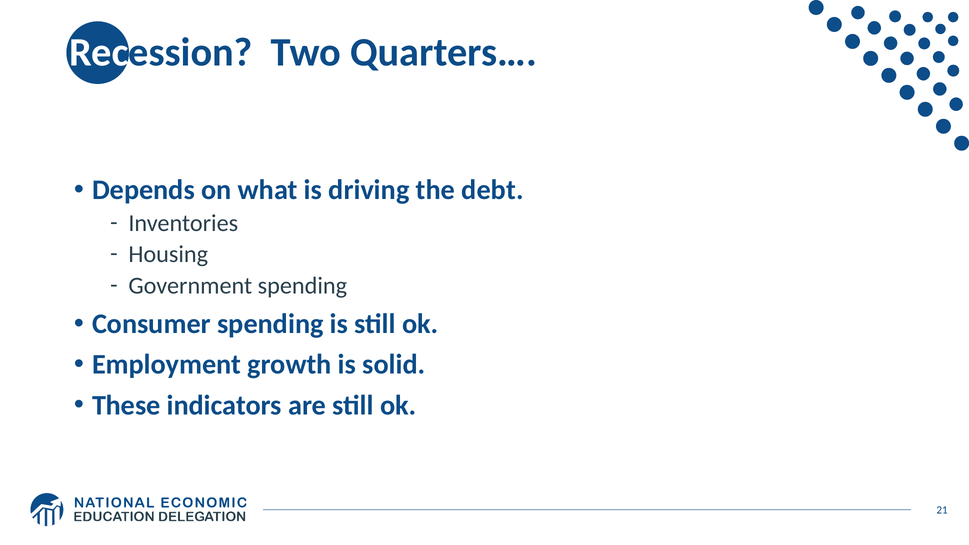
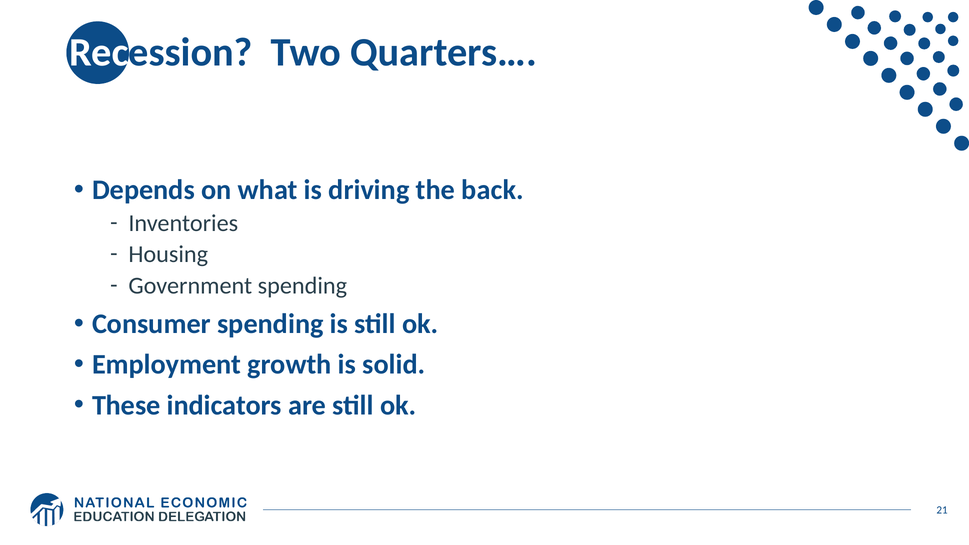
debt: debt -> back
